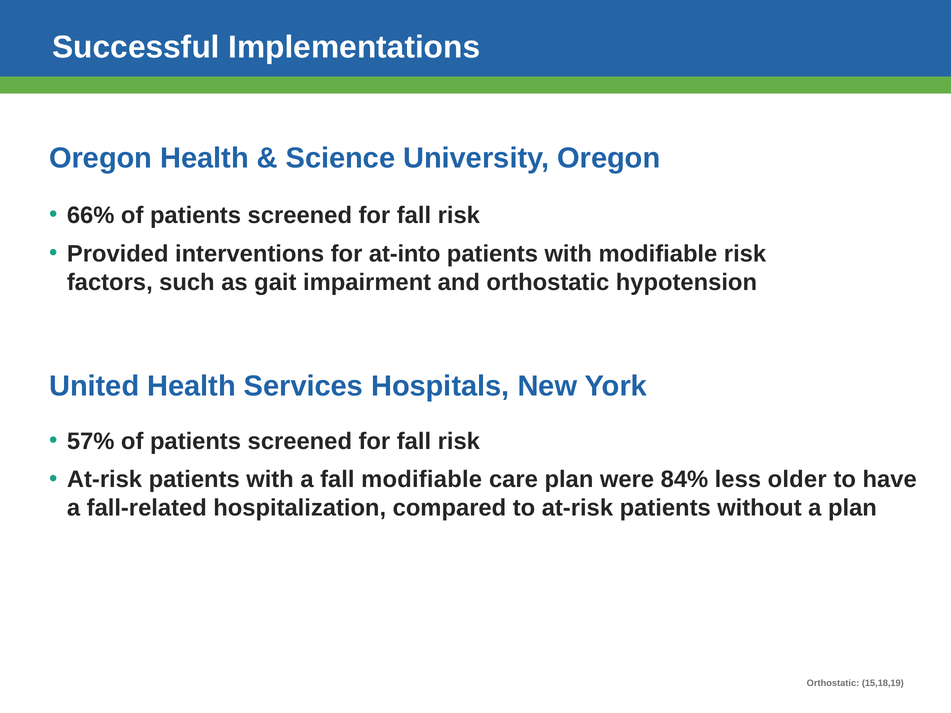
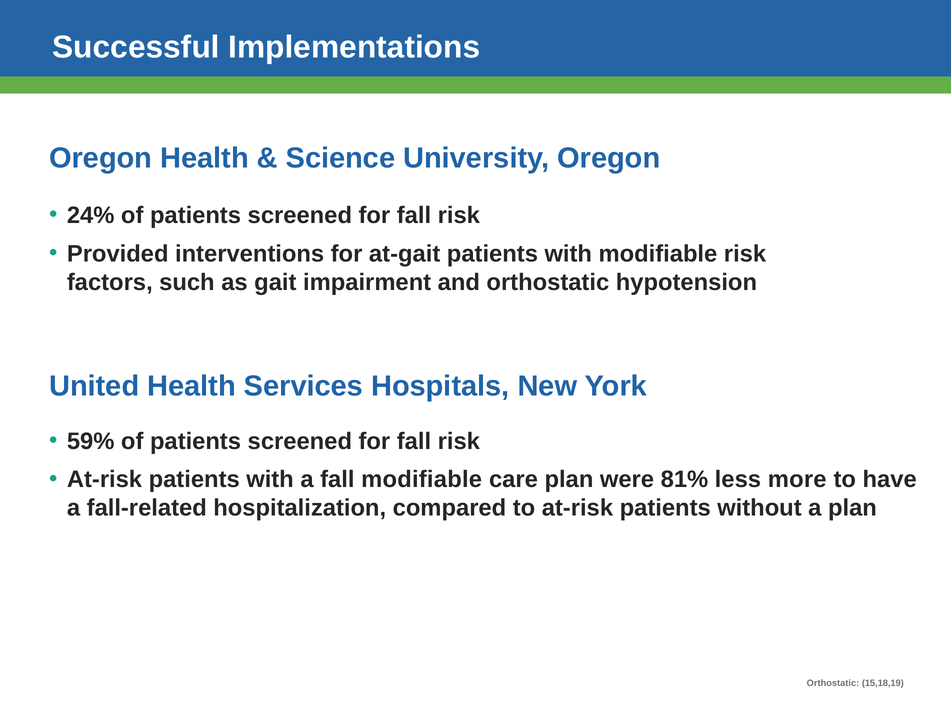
66%: 66% -> 24%
at-into: at-into -> at-gait
57%: 57% -> 59%
84%: 84% -> 81%
older: older -> more
